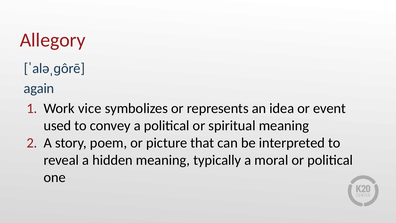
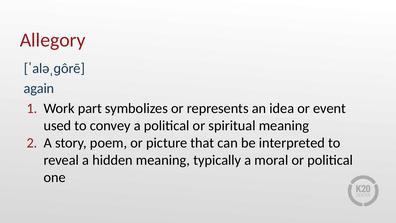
vice: vice -> part
